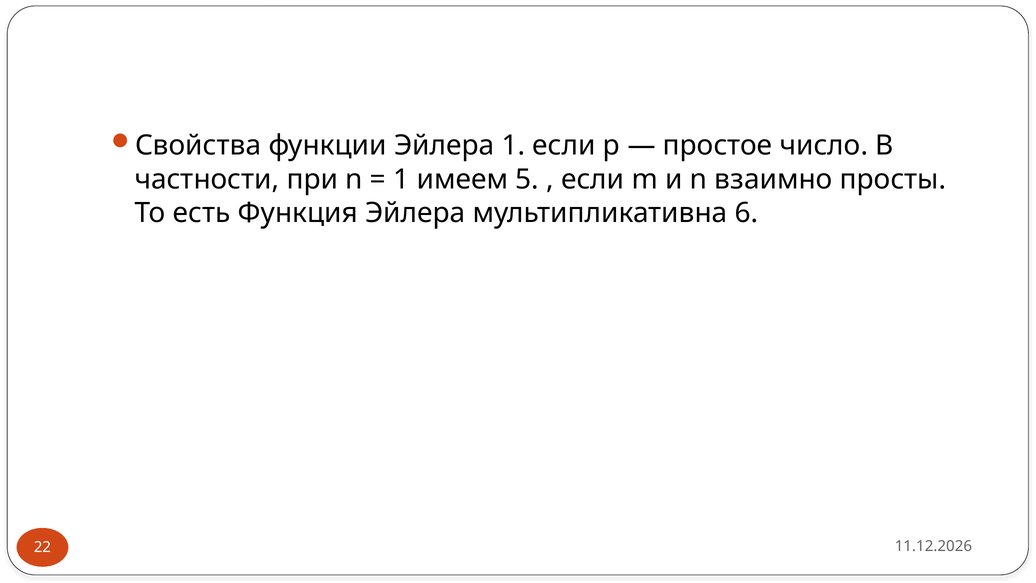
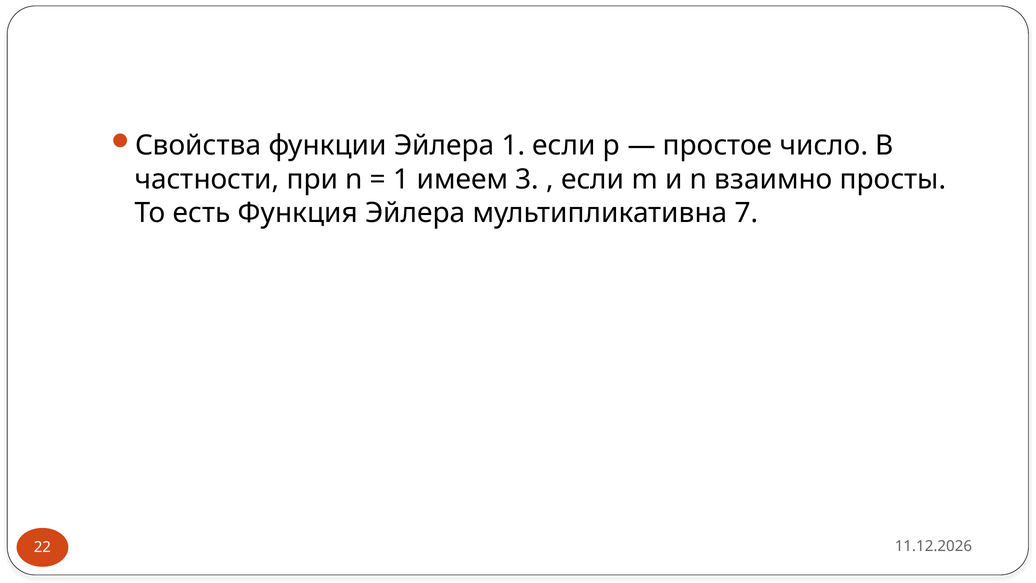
5: 5 -> 3
6: 6 -> 7
